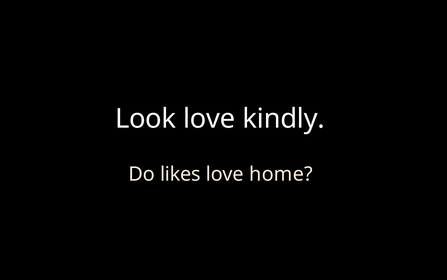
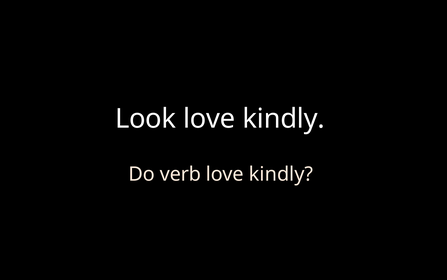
likes: likes -> verb
home at (281, 174): home -> kindly
